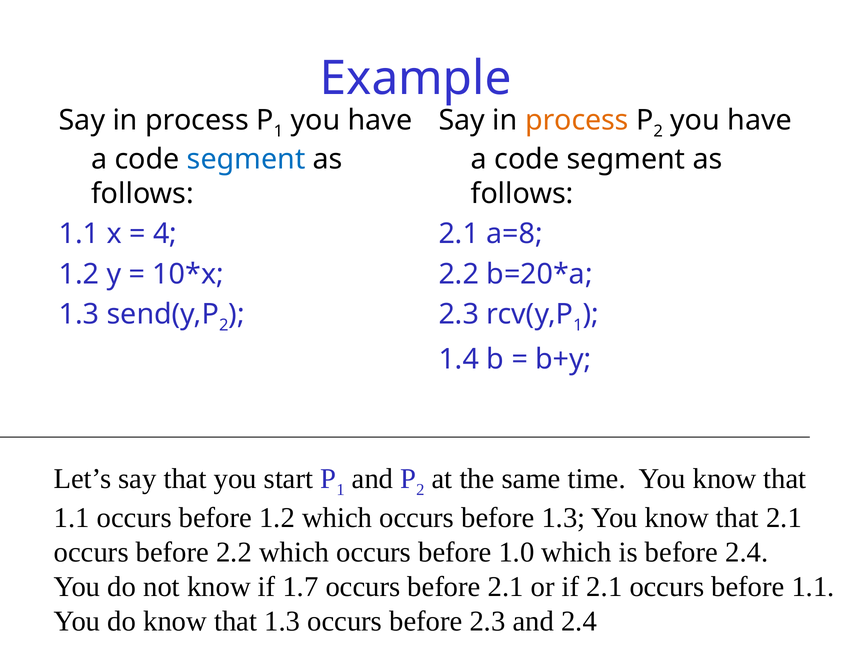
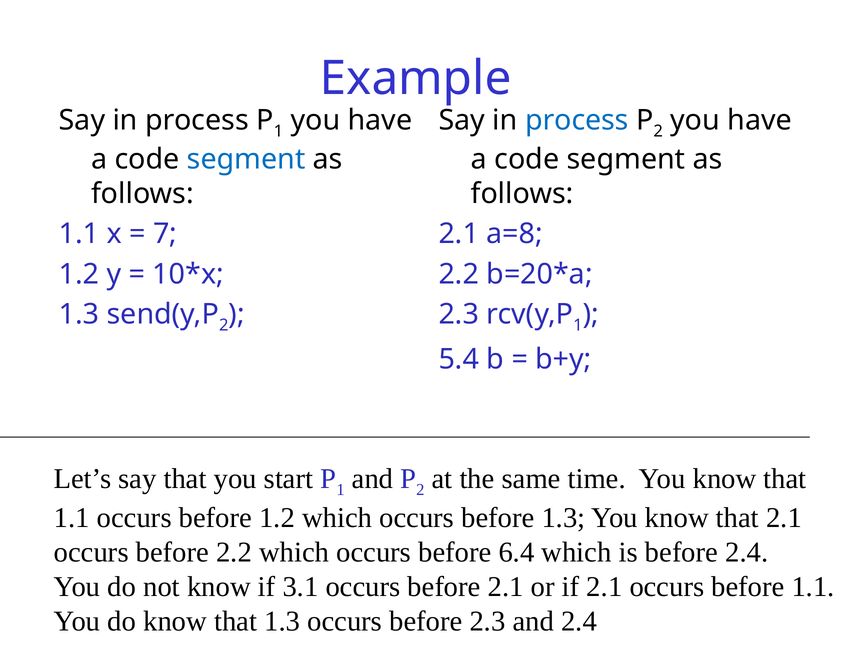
process at (577, 120) colour: orange -> blue
4: 4 -> 7
1.4: 1.4 -> 5.4
1.0: 1.0 -> 6.4
1.7: 1.7 -> 3.1
